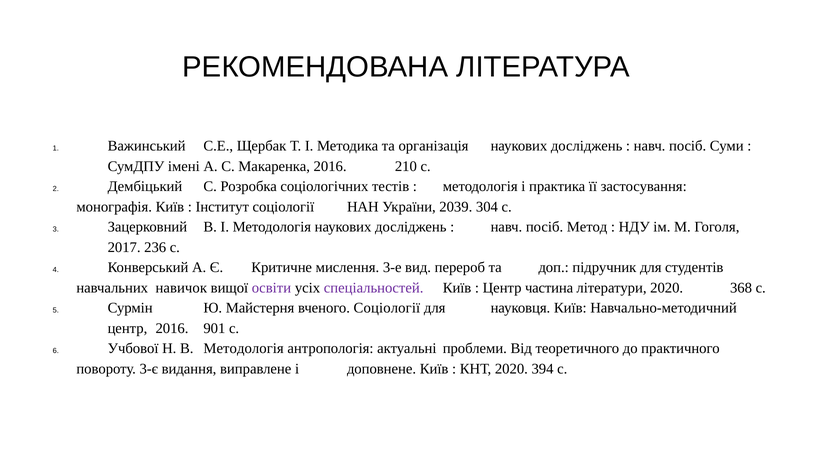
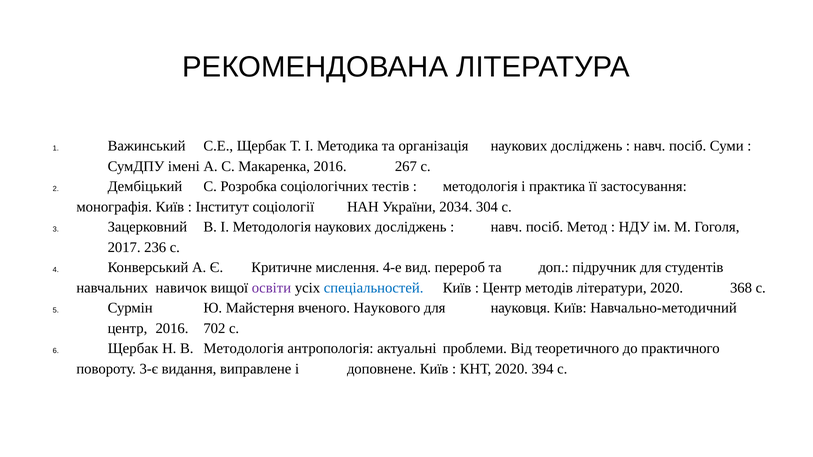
210: 210 -> 267
2039: 2039 -> 2034
3-е: 3-е -> 4-е
спеціальностей colour: purple -> blue
частина: частина -> методів
вченого Соціології: Соціології -> Наукового
901: 901 -> 702
Учбової at (133, 349): Учбової -> Щербак
